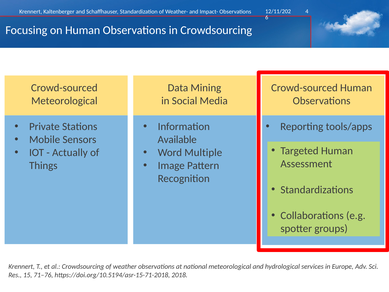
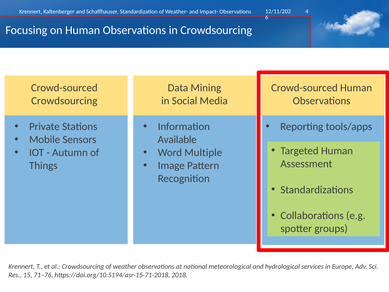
Meteorological at (64, 101): Meteorological -> Crowdsourcing
Actually: Actually -> Autumn
